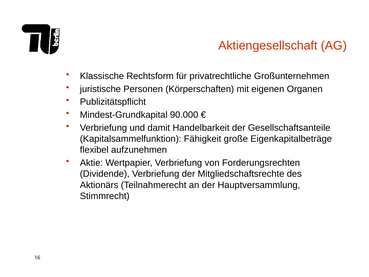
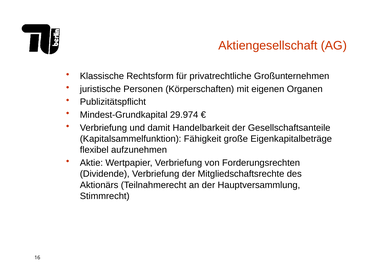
90.000: 90.000 -> 29.974
